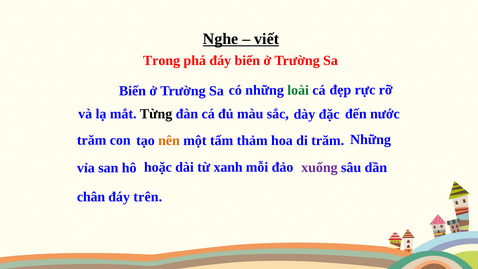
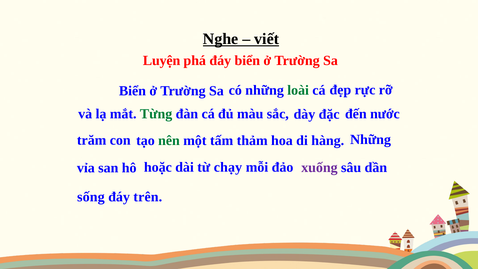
Trong: Trong -> Luyện
Từng colour: black -> green
nên colour: orange -> green
di trăm: trăm -> hàng
xanh: xanh -> chạy
chân: chân -> sống
